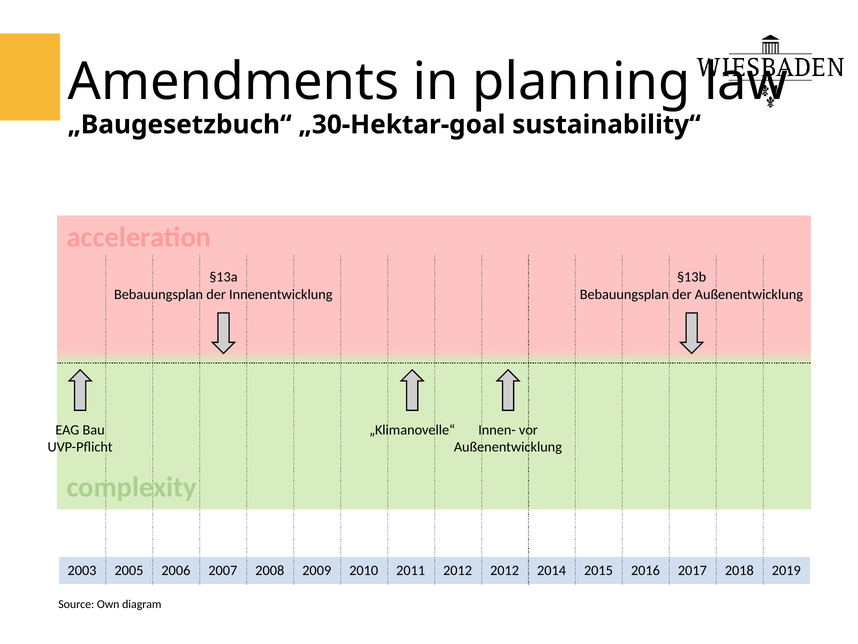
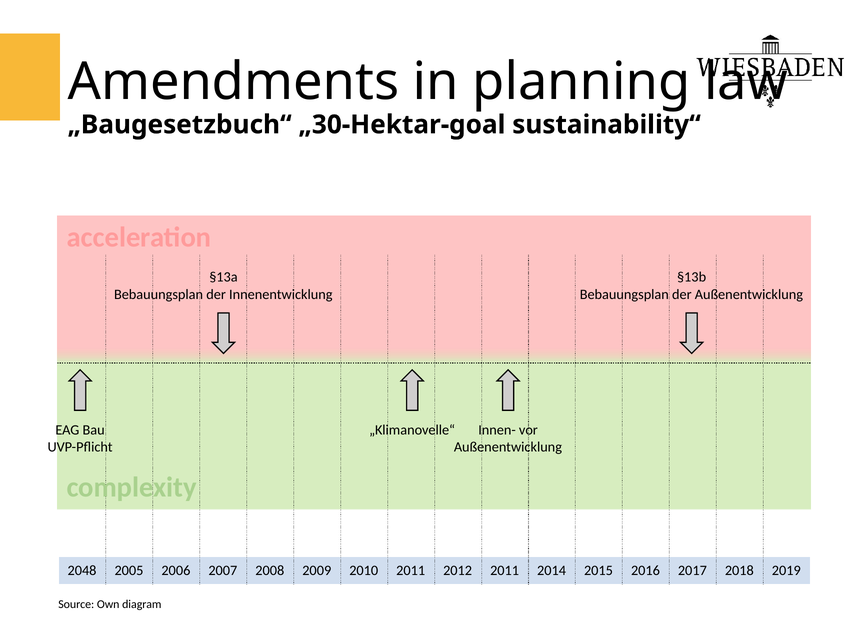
2003: 2003 -> 2048
2012 2012: 2012 -> 2011
